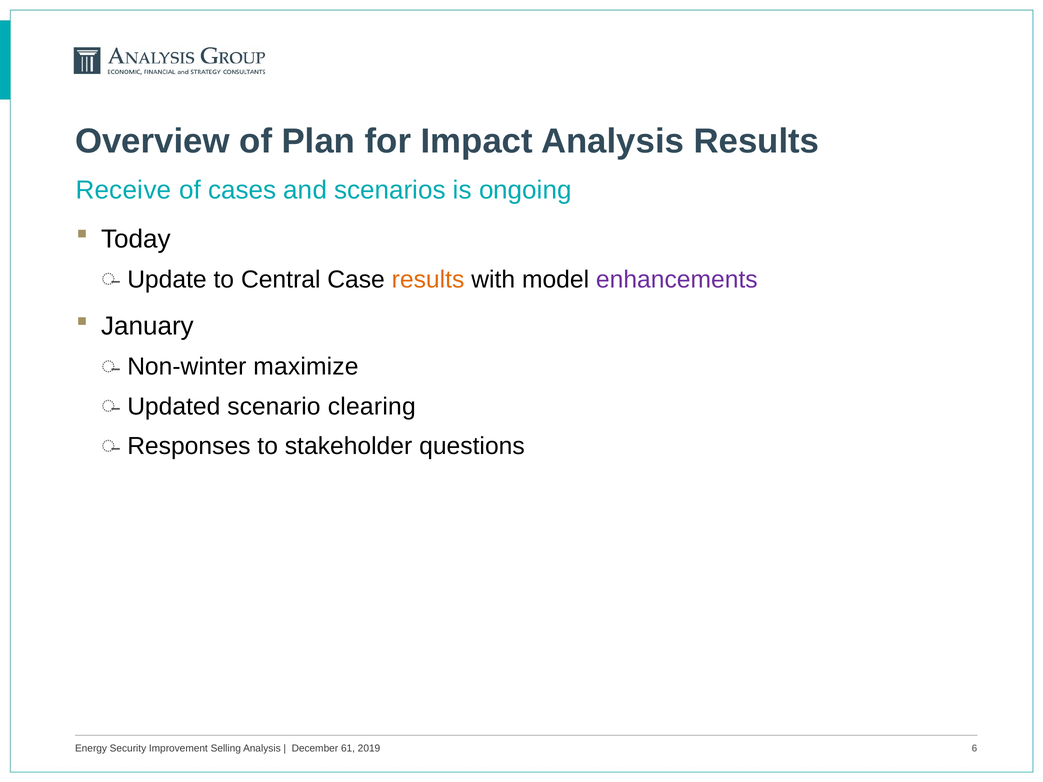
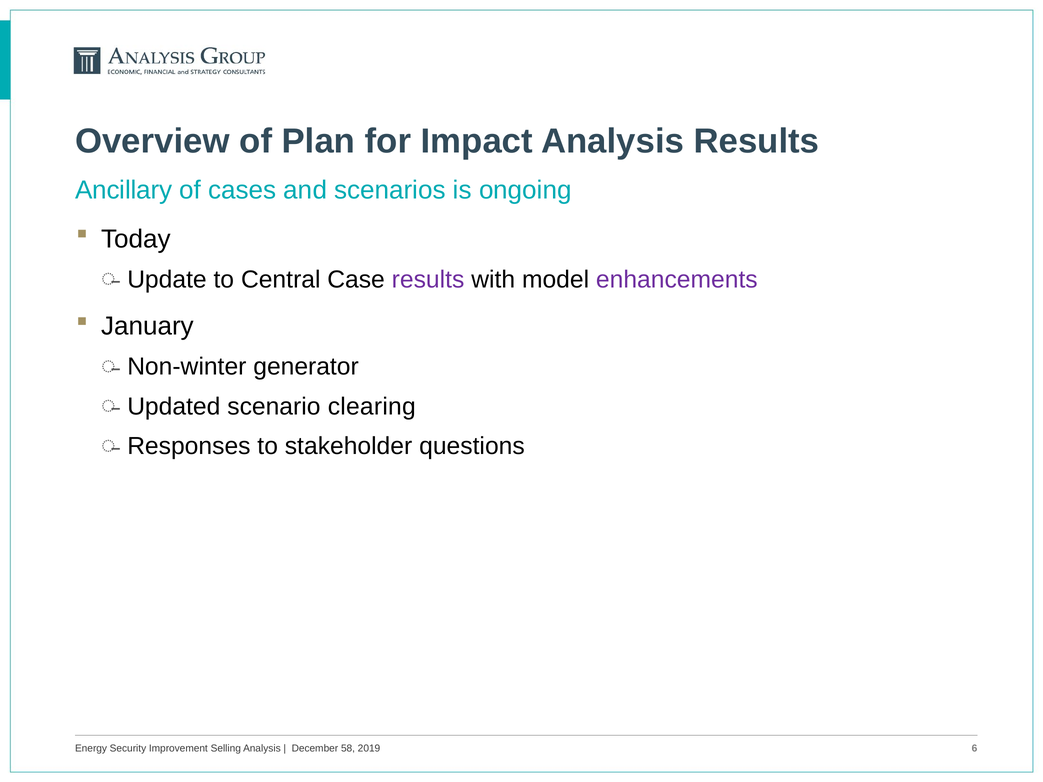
Receive: Receive -> Ancillary
results at (428, 280) colour: orange -> purple
maximize: maximize -> generator
61: 61 -> 58
